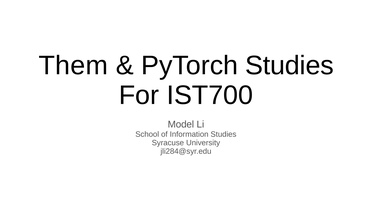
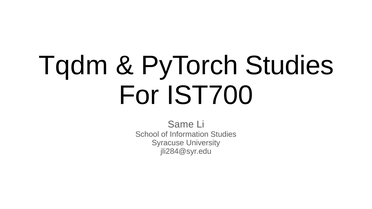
Them: Them -> Tqdm
Model: Model -> Same
